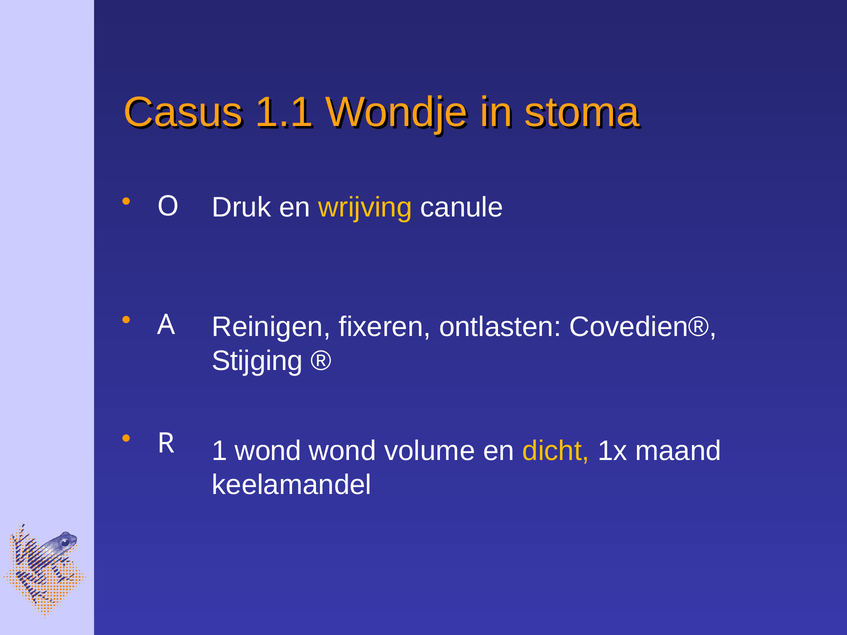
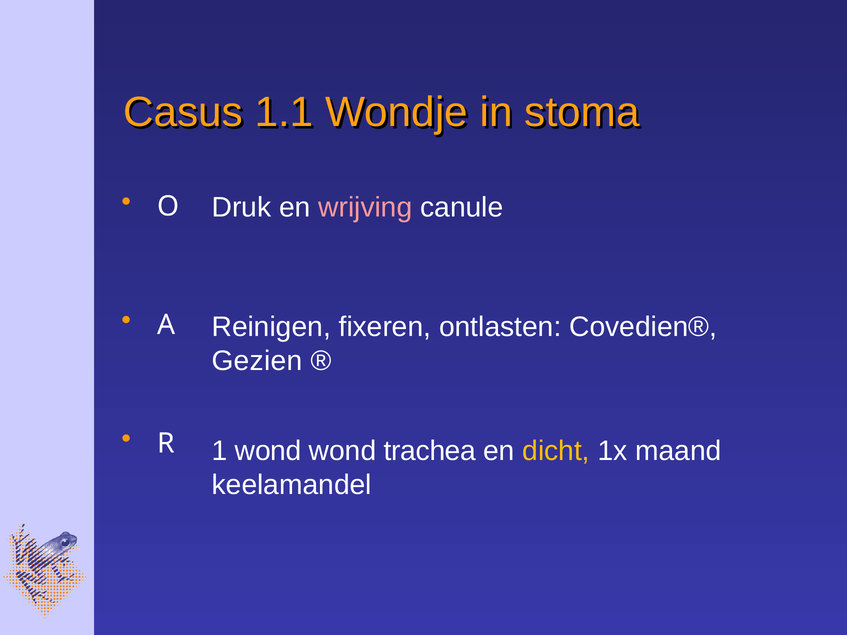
wrijving colour: yellow -> pink
Stijging: Stijging -> Gezien
volume: volume -> trachea
